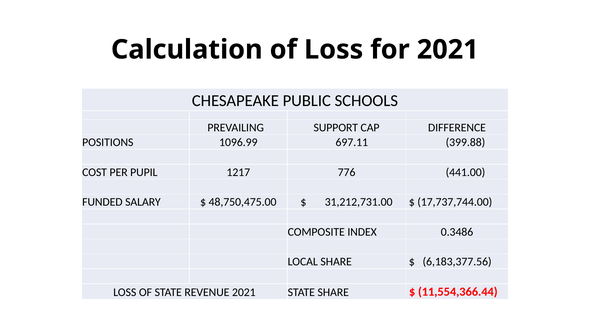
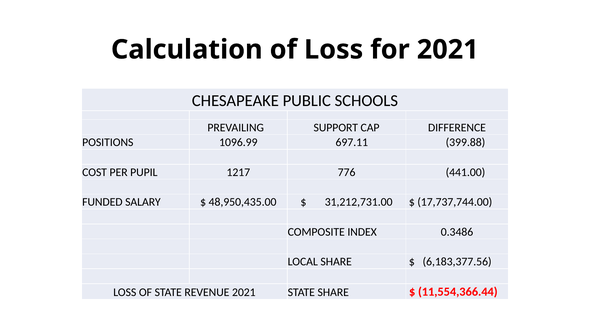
48,750,475.00: 48,750,475.00 -> 48,950,435.00
